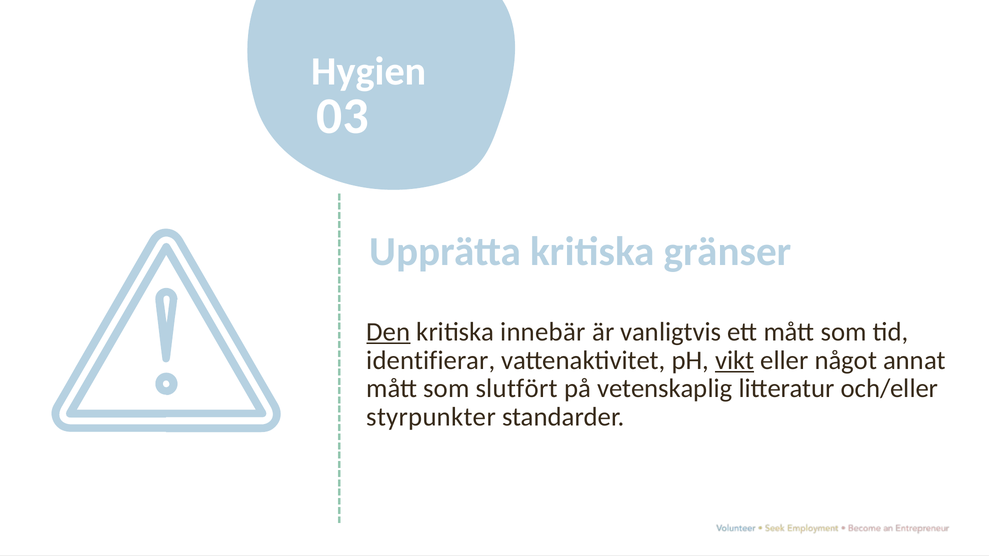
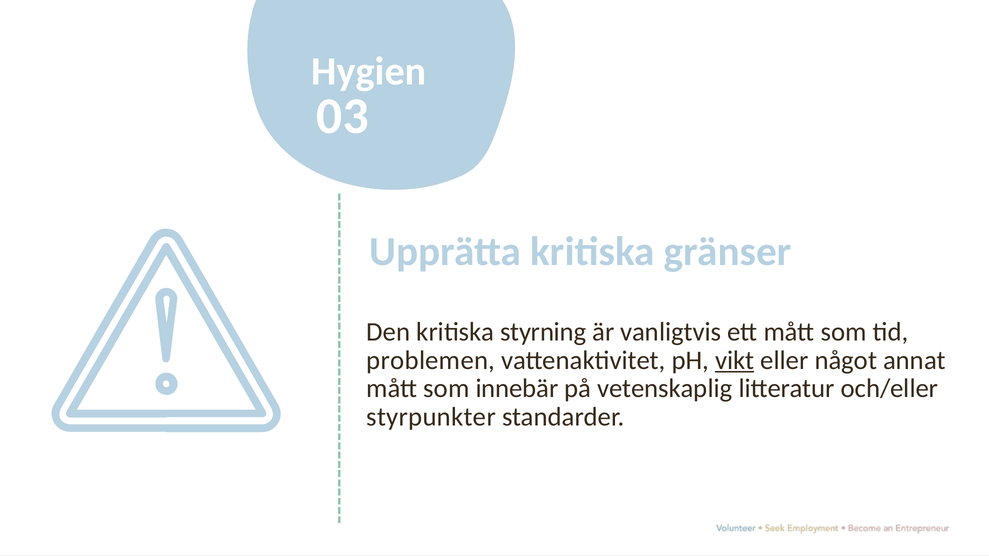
Den underline: present -> none
innebär: innebär -> styrning
identifierar: identifierar -> problemen
slutfört: slutfört -> innebär
